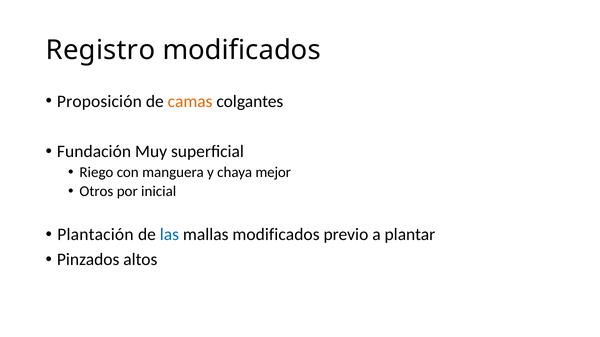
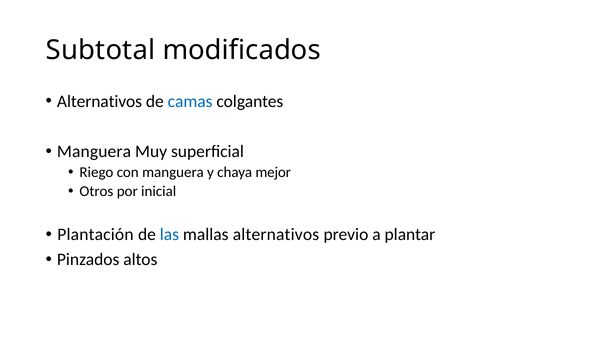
Registro: Registro -> Subtotal
Proposición at (99, 101): Proposición -> Alternativos
camas colour: orange -> blue
Fundación at (94, 152): Fundación -> Manguera
mallas modificados: modificados -> alternativos
